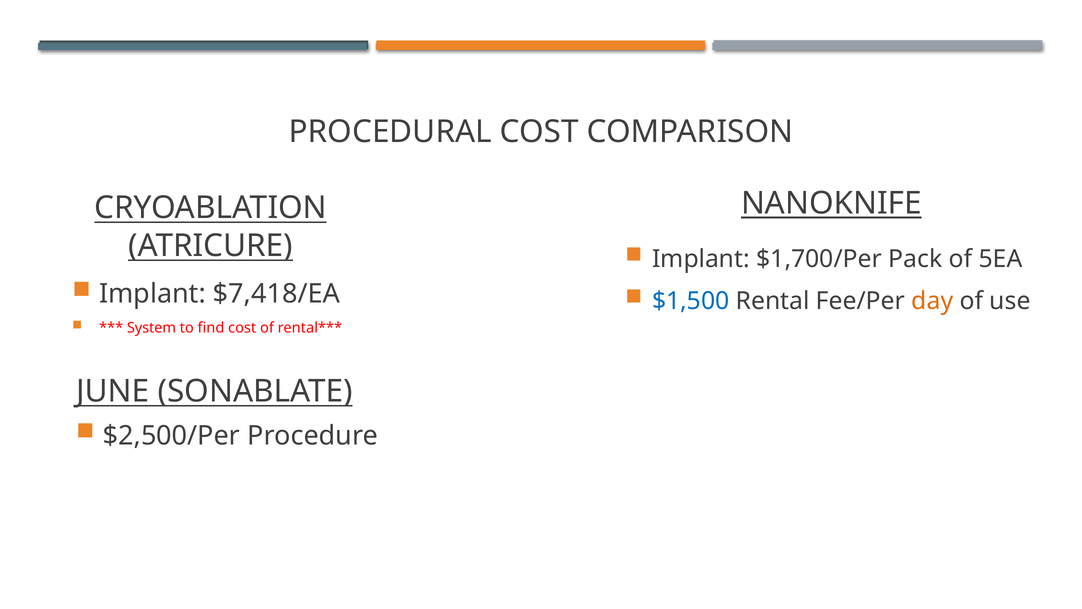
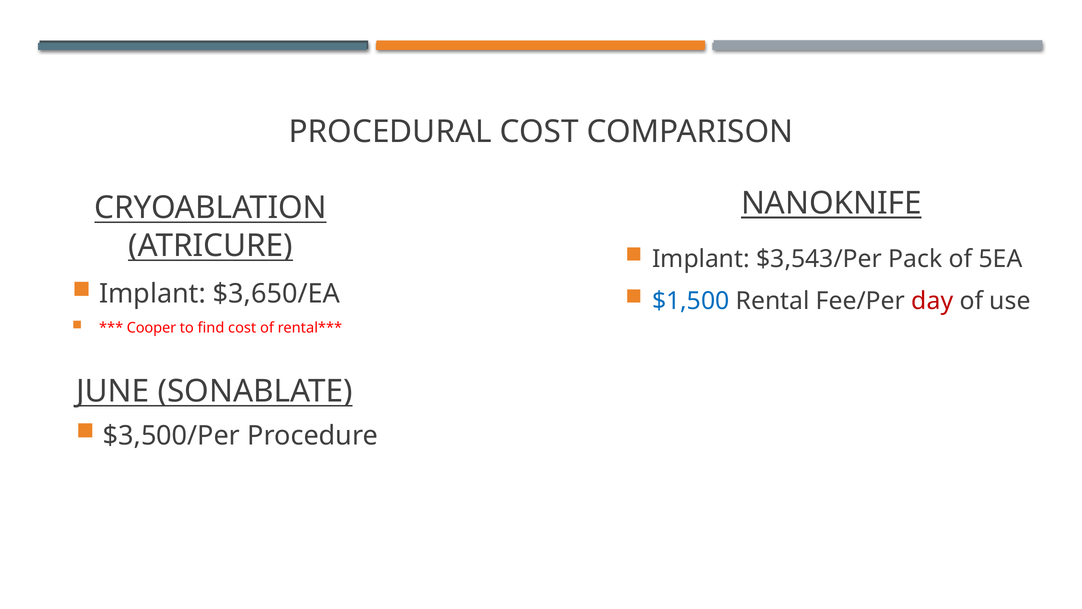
$1,700/Per: $1,700/Per -> $3,543/Per
$7,418/EA: $7,418/EA -> $3,650/EA
day colour: orange -> red
System: System -> Cooper
$2,500/Per: $2,500/Per -> $3,500/Per
